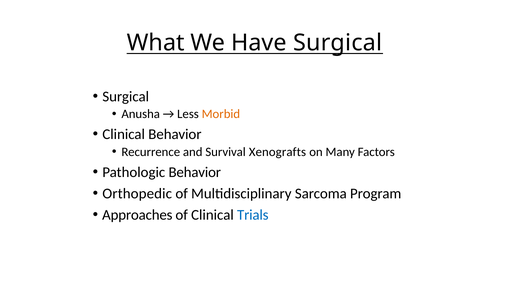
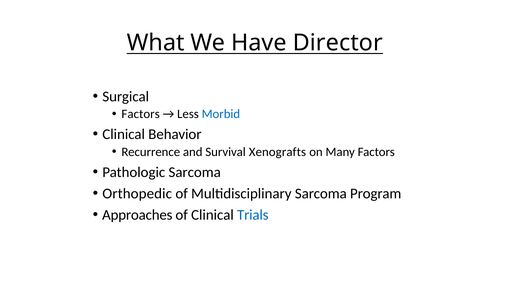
Have Surgical: Surgical -> Director
Anusha at (141, 114): Anusha -> Factors
Morbid colour: orange -> blue
Pathologic Behavior: Behavior -> Sarcoma
